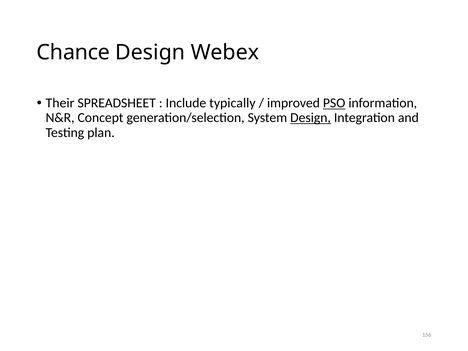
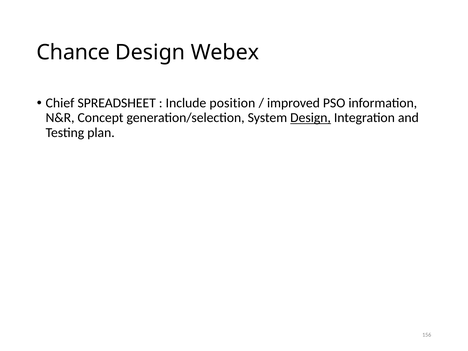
Their: Their -> Chief
typically: typically -> position
PSO underline: present -> none
